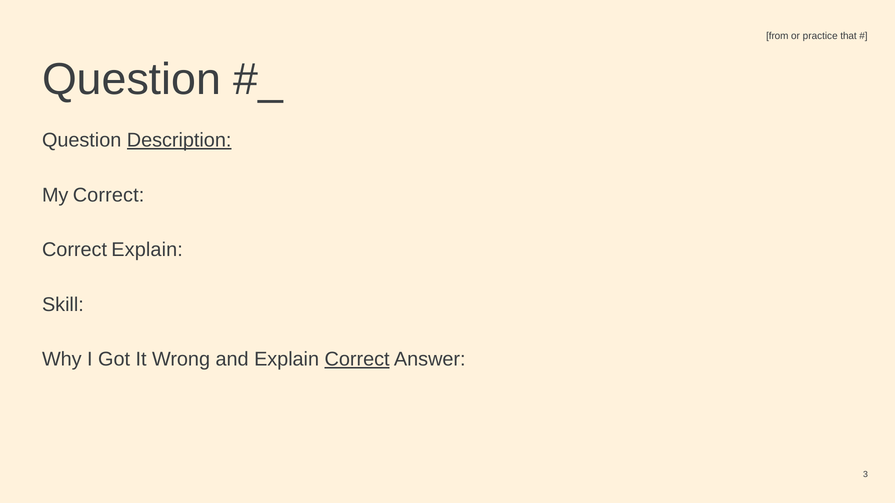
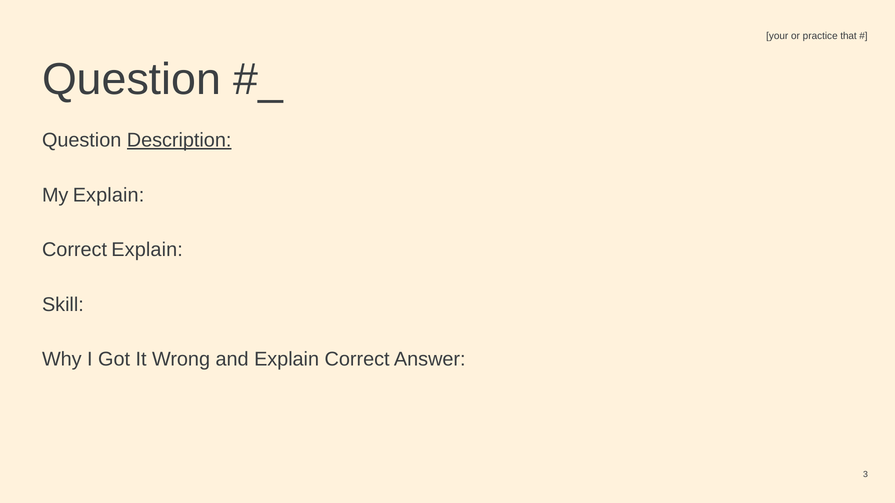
from: from -> your
My Correct: Correct -> Explain
Correct at (357, 360) underline: present -> none
